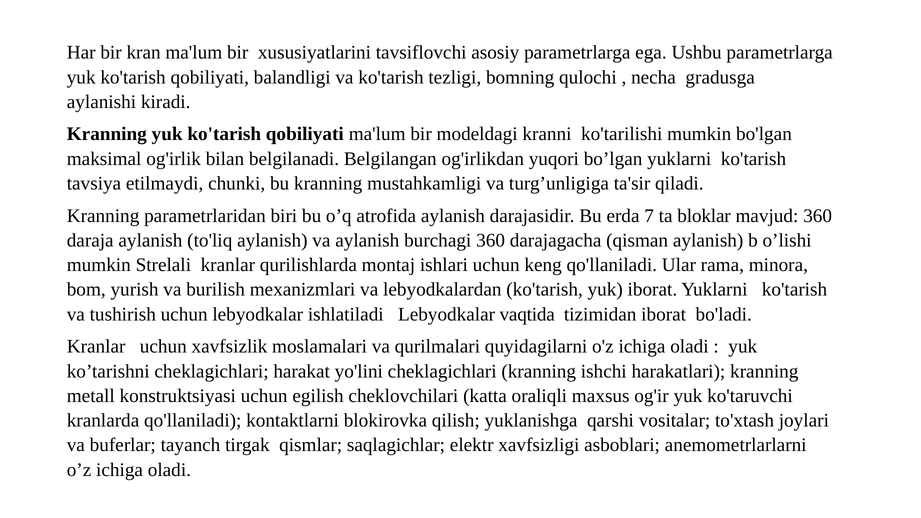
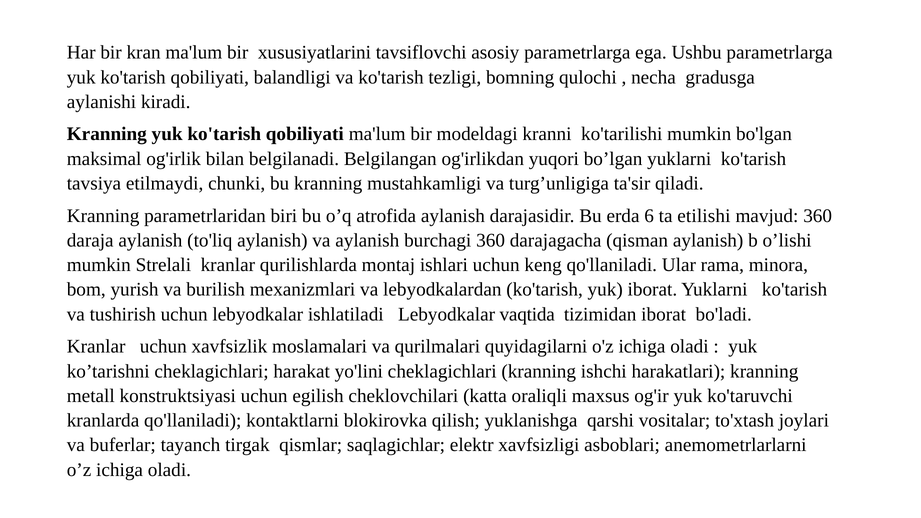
7: 7 -> 6
bloklar: bloklar -> etilishi
